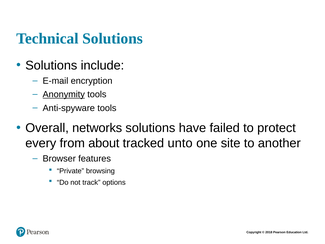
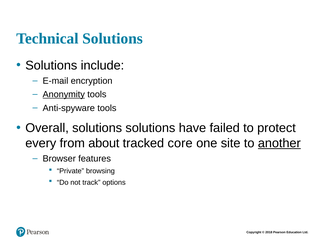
Overall networks: networks -> solutions
unto: unto -> core
another underline: none -> present
